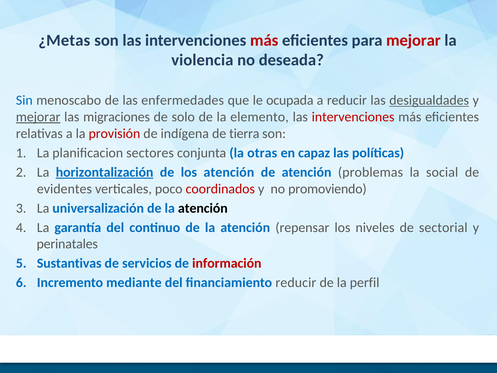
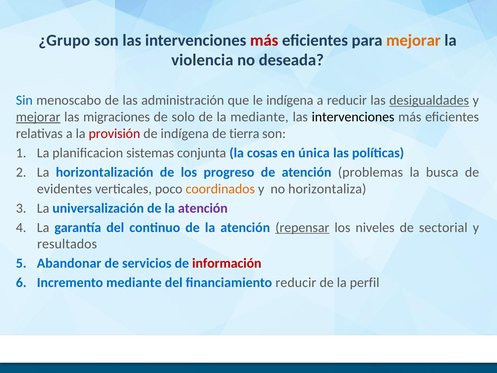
¿Metas: ¿Metas -> ¿Grupo
mejorar at (413, 40) colour: red -> orange
enfermedades: enfermedades -> administración
le ocupada: ocupada -> indígena
la elemento: elemento -> mediante
intervenciones at (353, 117) colour: red -> black
sectores: sectores -> sistemas
otras: otras -> cosas
capaz: capaz -> única
horizontalización underline: present -> none
los atención: atención -> progreso
social: social -> busca
coordinados colour: red -> orange
promoviendo: promoviendo -> horizontaliza
atención at (203, 208) colour: black -> purple
repensar underline: none -> present
perinatales: perinatales -> resultados
Sustantivas: Sustantivas -> Abandonar
